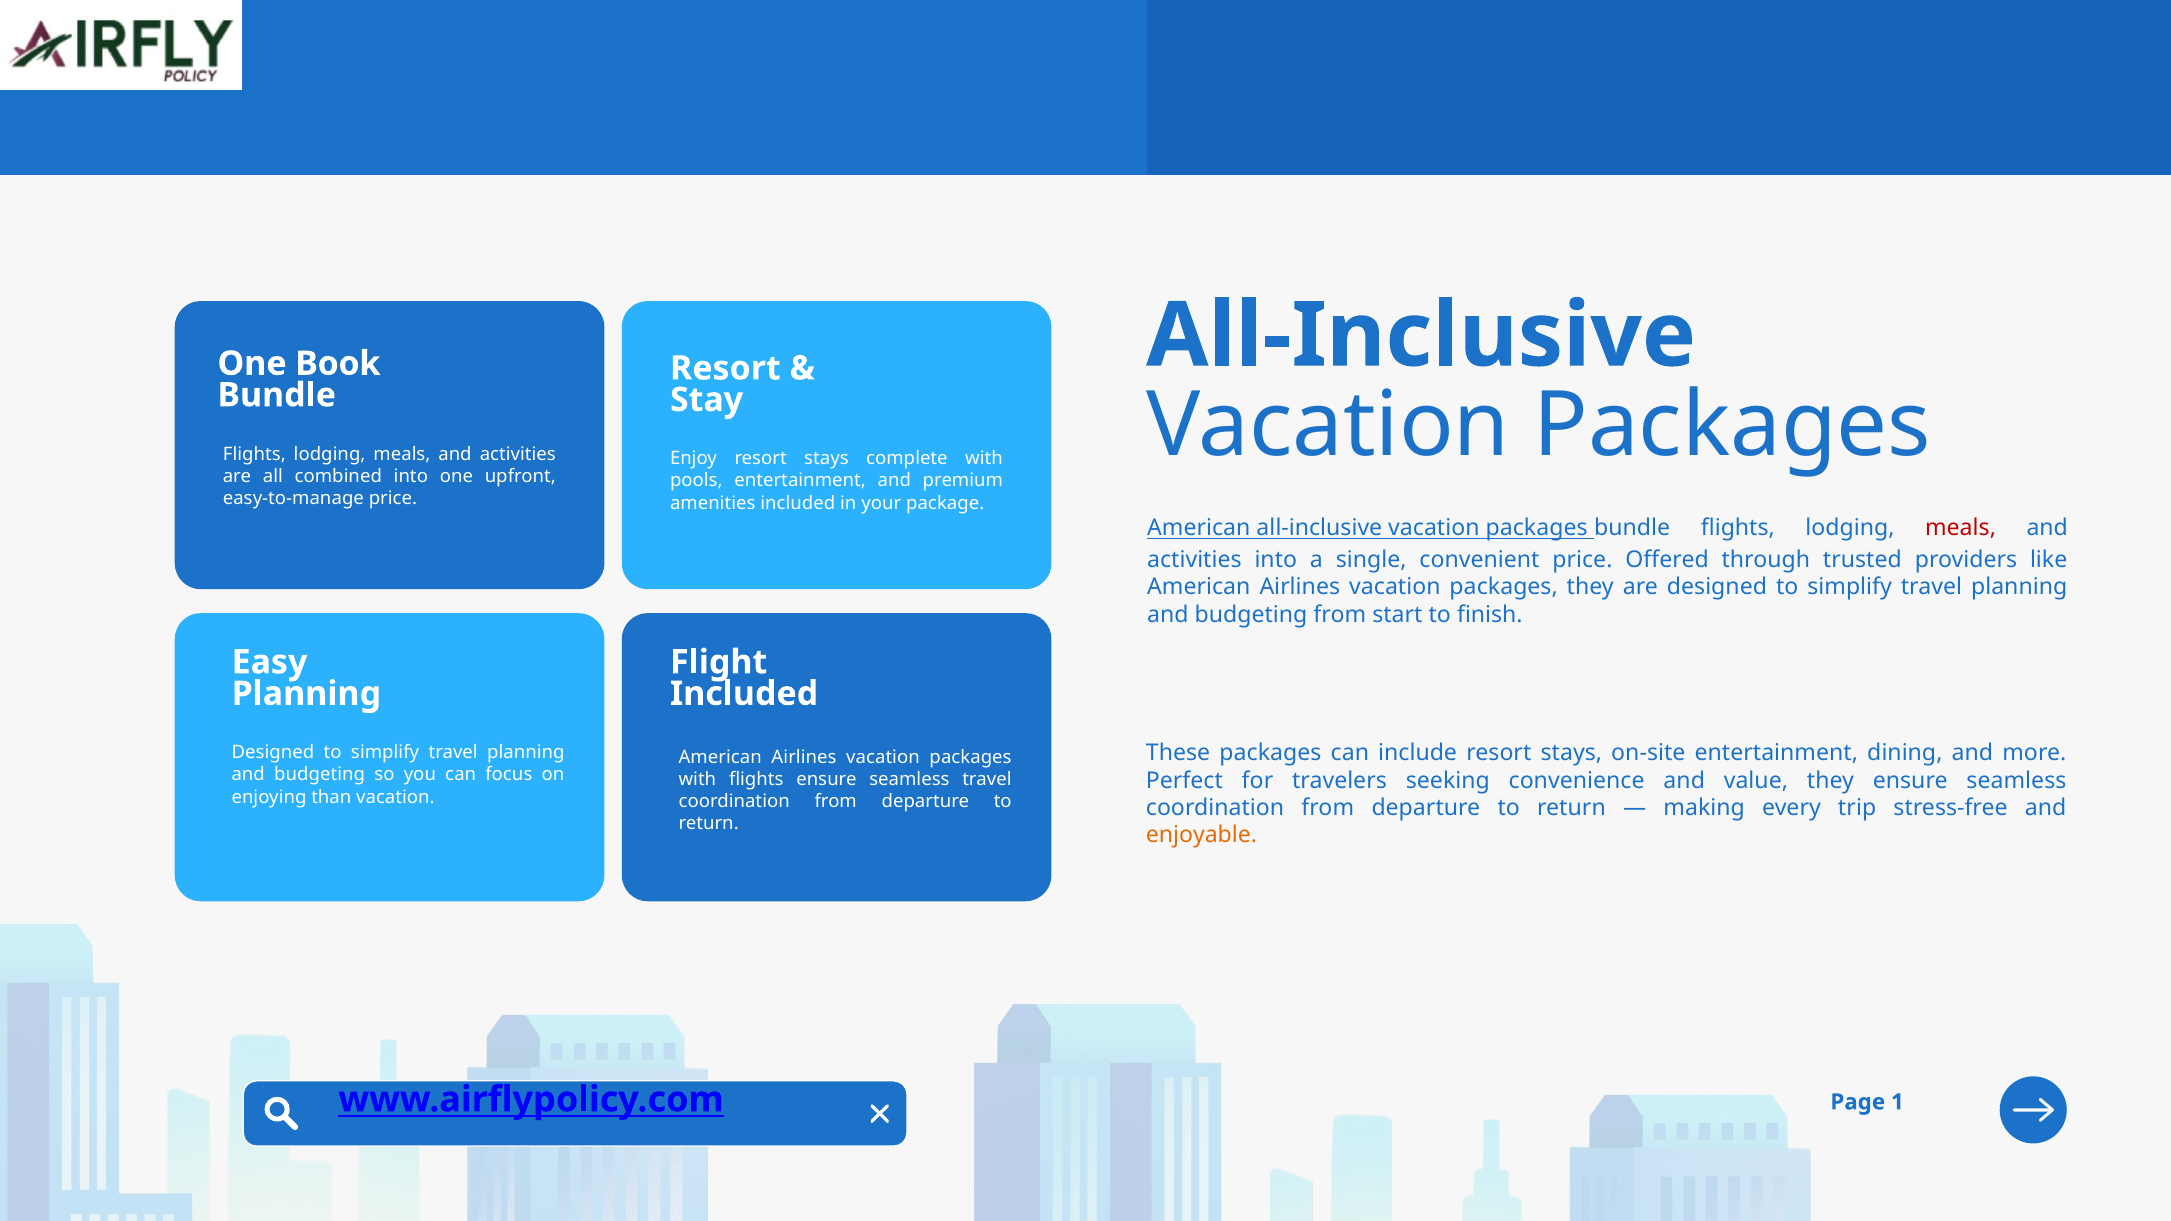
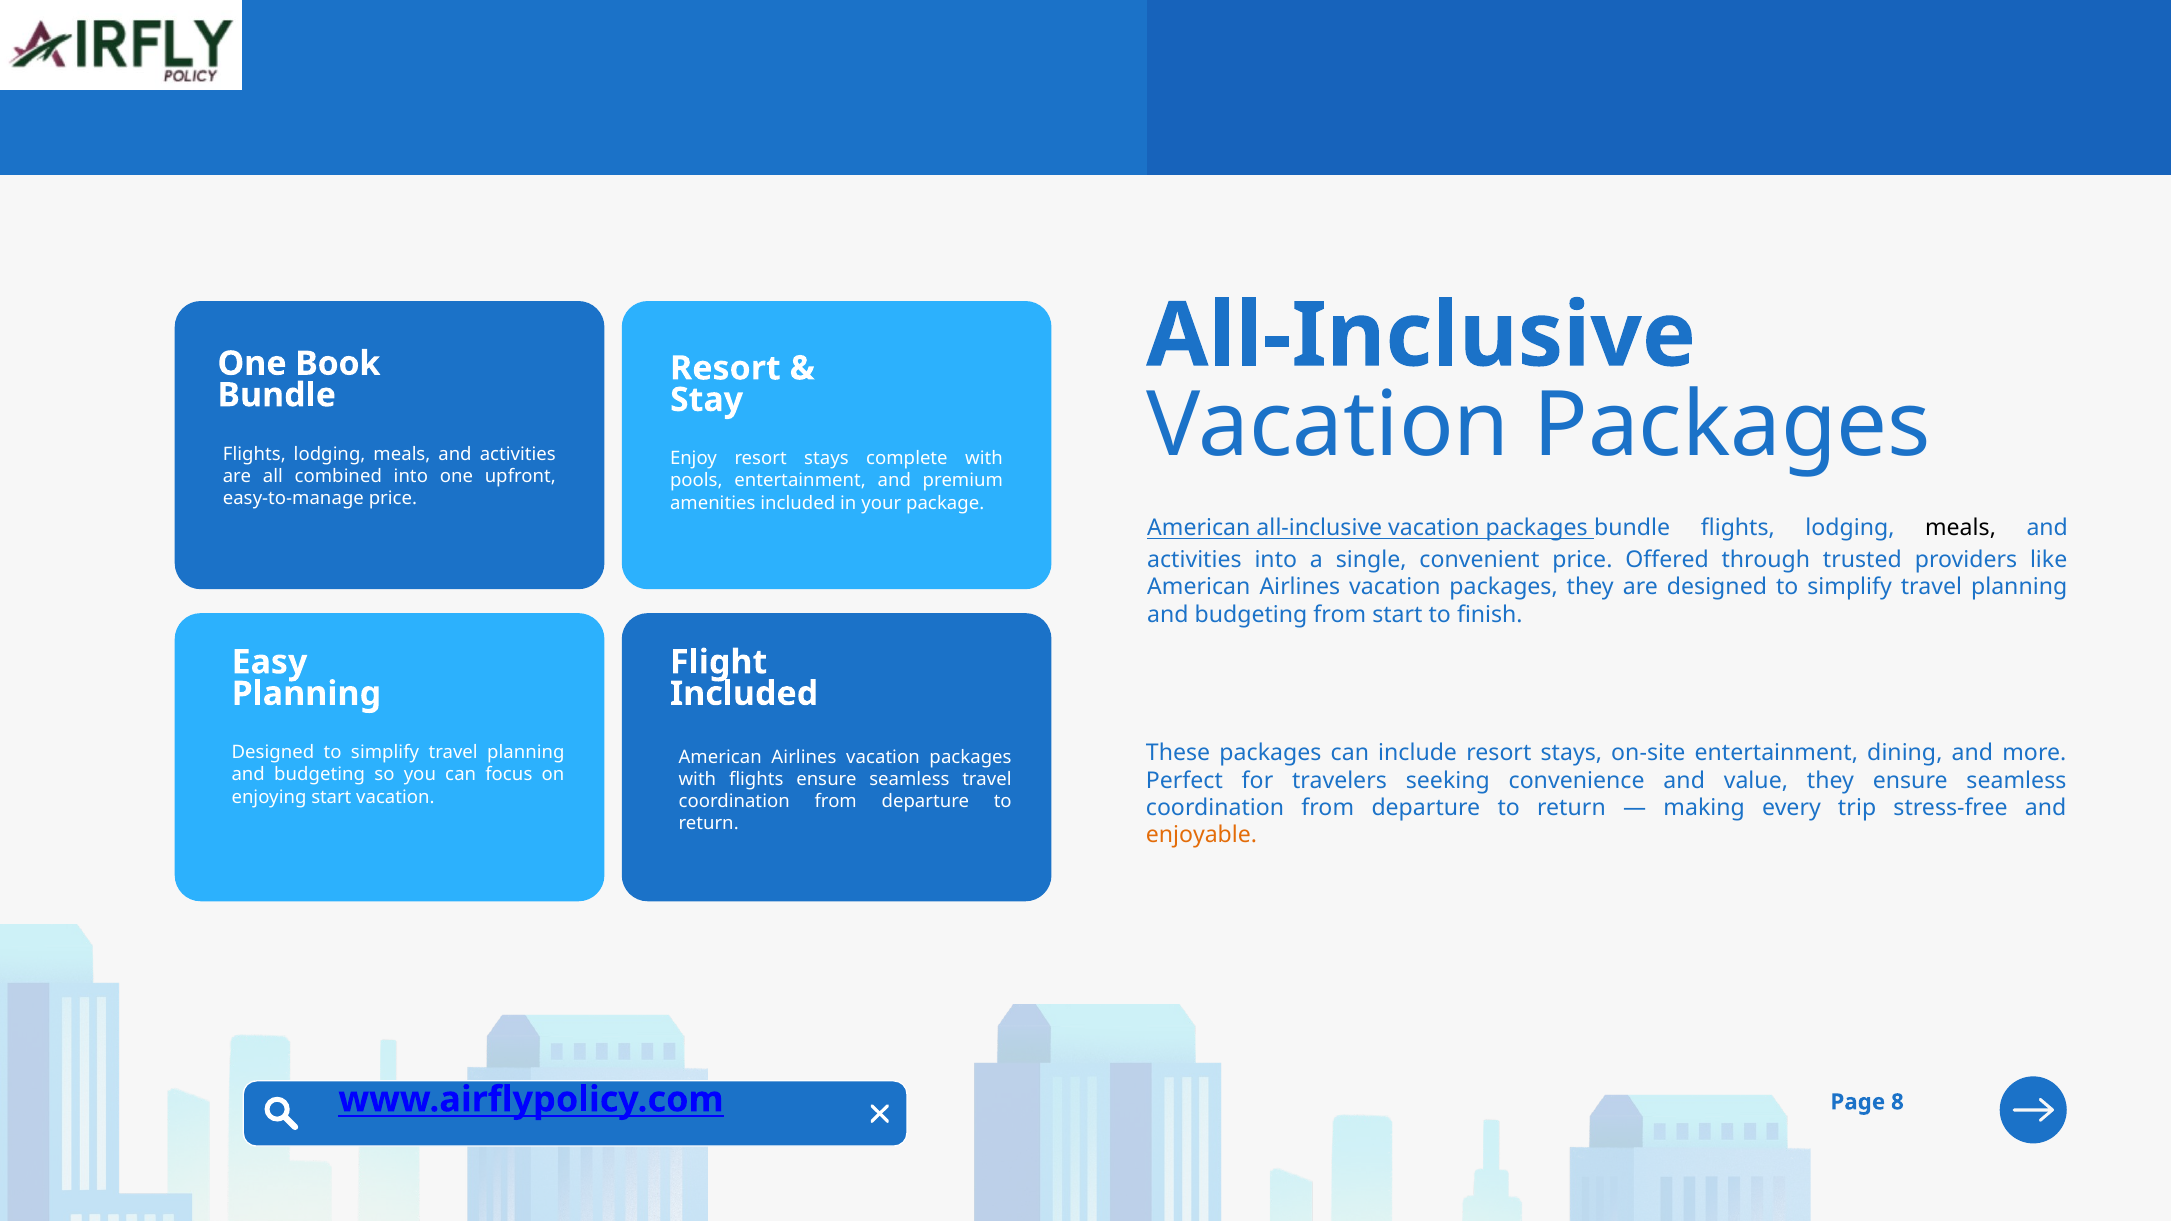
meals at (1961, 528) colour: red -> black
enjoying than: than -> start
1: 1 -> 8
